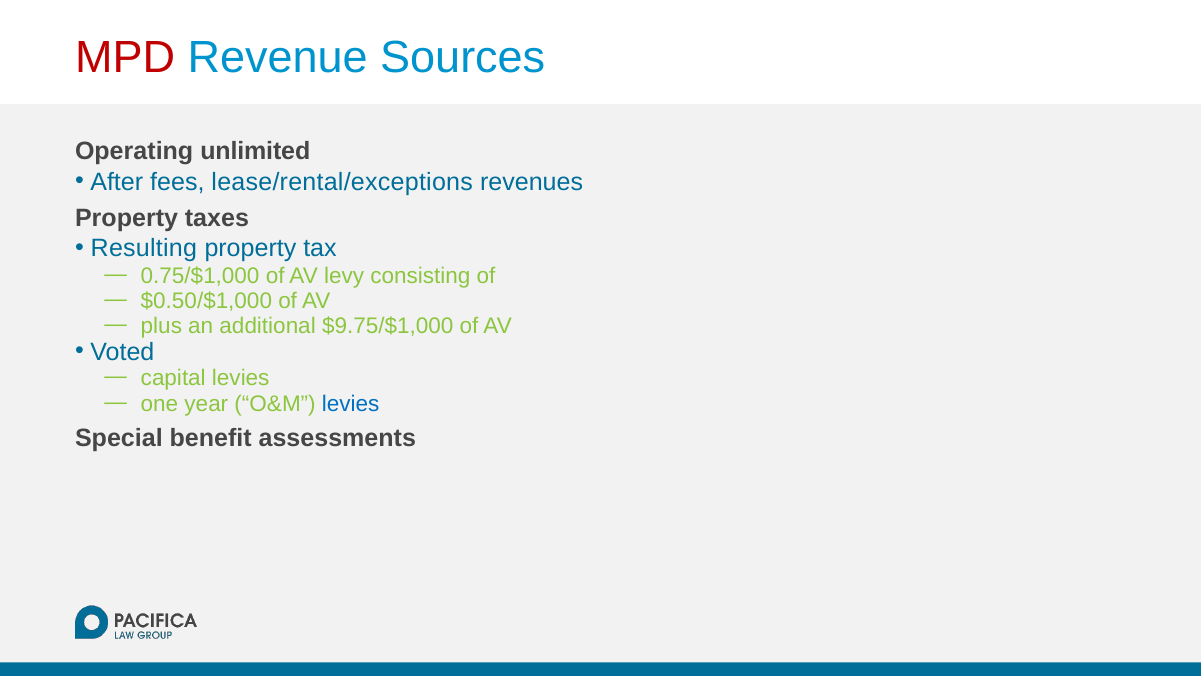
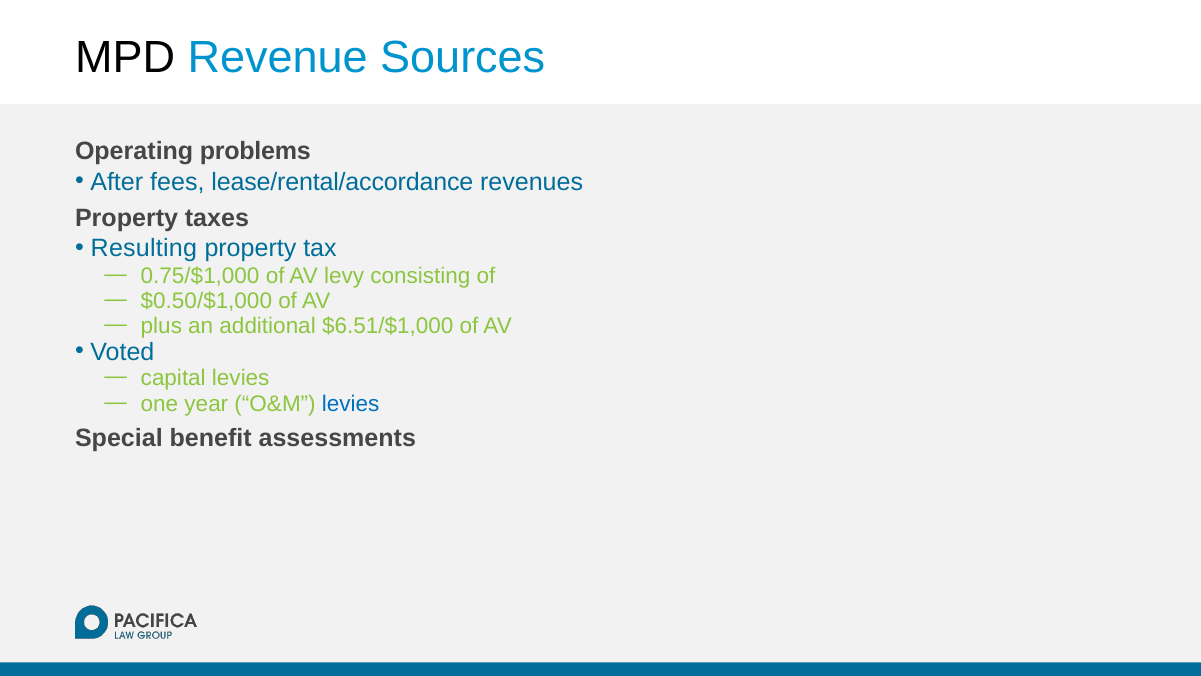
MPD colour: red -> black
unlimited: unlimited -> problems
lease/rental/exceptions: lease/rental/exceptions -> lease/rental/accordance
$9.75/$1,000: $9.75/$1,000 -> $6.51/$1,000
